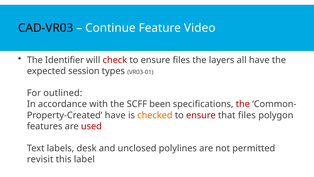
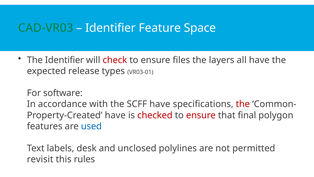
CAD-VR03 colour: black -> green
Continue at (110, 28): Continue -> Identifier
Video: Video -> Space
session: session -> release
outlined: outlined -> software
SCFF been: been -> have
checked colour: orange -> red
that files: files -> final
used colour: red -> blue
label: label -> rules
